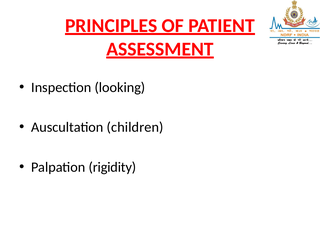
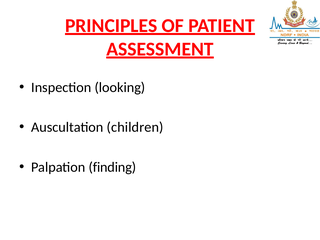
rigidity: rigidity -> finding
